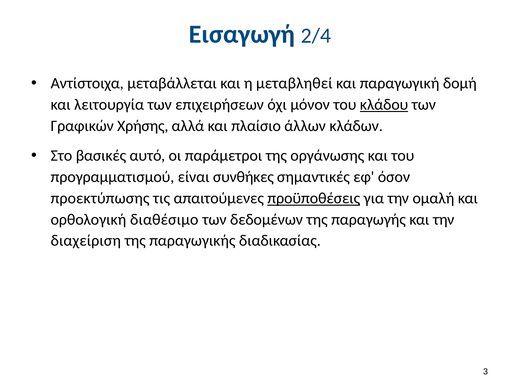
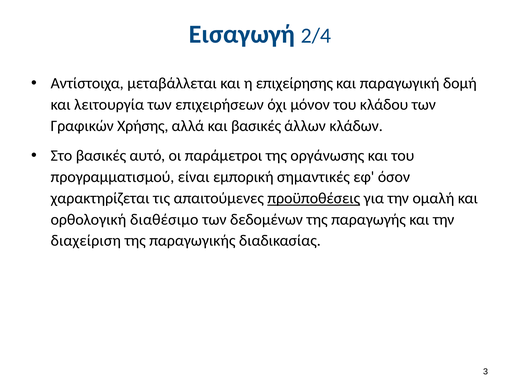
μεταβληθεί: μεταβληθεί -> επιχείρησης
κλάδου underline: present -> none
και πλαίσιο: πλαίσιο -> βασικές
συνθήκες: συνθήκες -> εμπορική
προεκτύπωσης: προεκτύπωσης -> χαρακτηρίζεται
